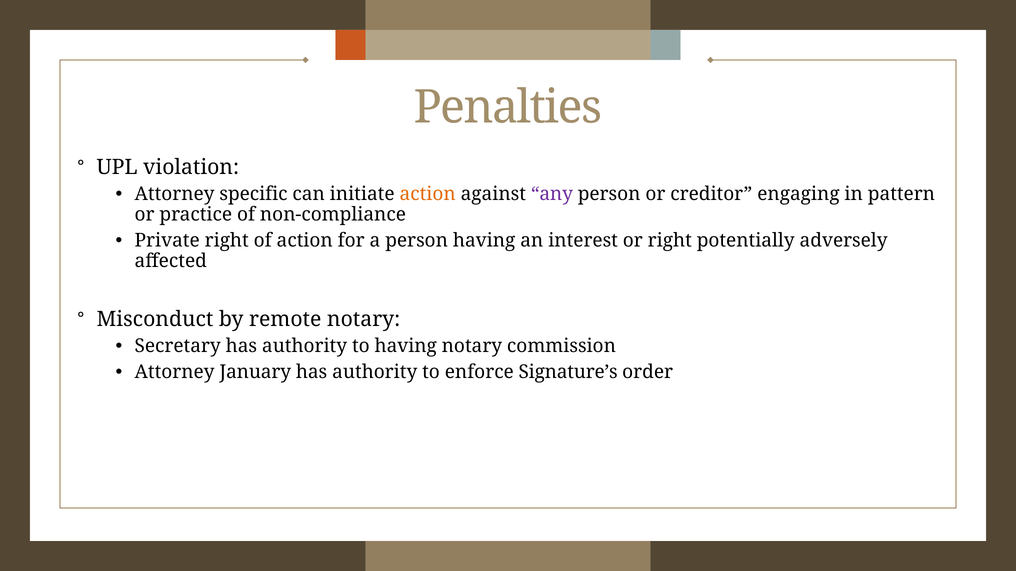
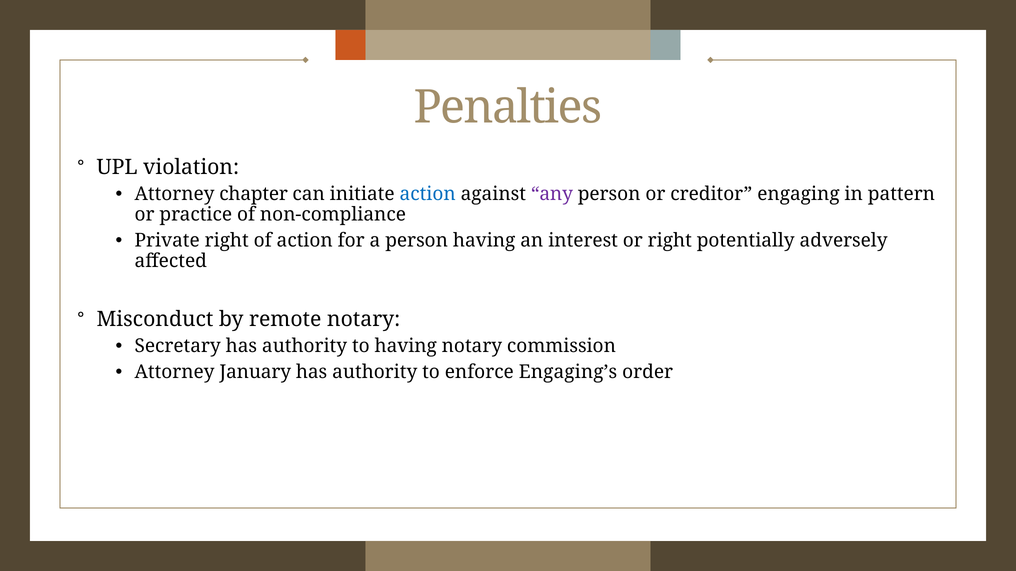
specific: specific -> chapter
action at (428, 194) colour: orange -> blue
Signature’s: Signature’s -> Engaging’s
